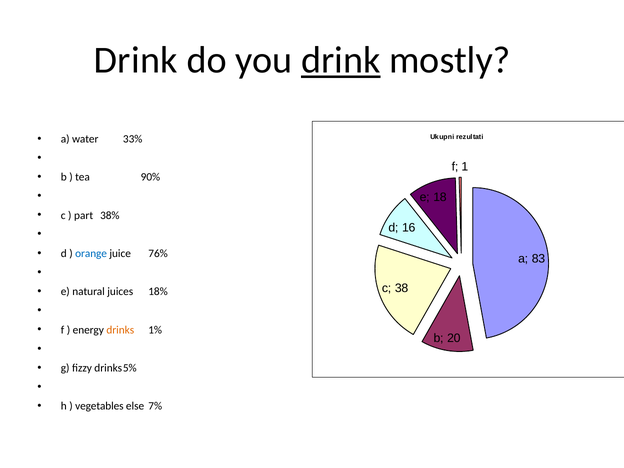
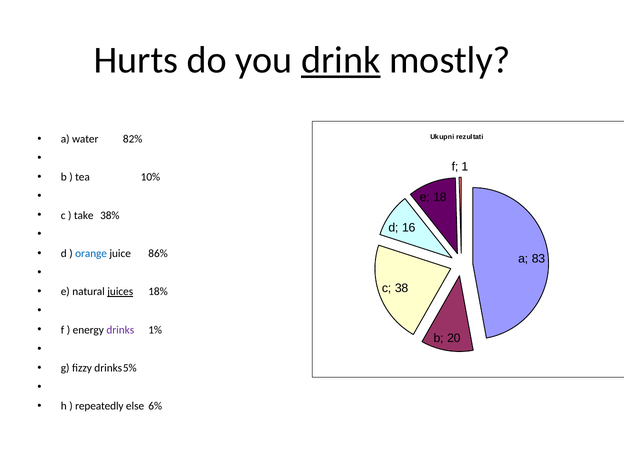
Drink at (136, 60): Drink -> Hurts
33%: 33% -> 82%
90%: 90% -> 10%
part: part -> take
76%: 76% -> 86%
juices underline: none -> present
drinks colour: orange -> purple
vegetables: vegetables -> repeatedly
7%: 7% -> 6%
